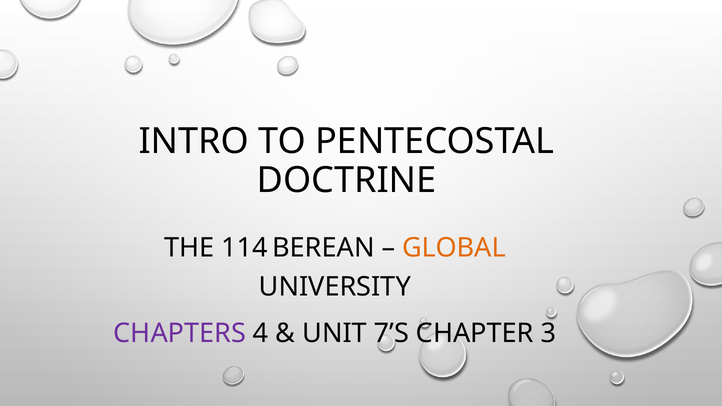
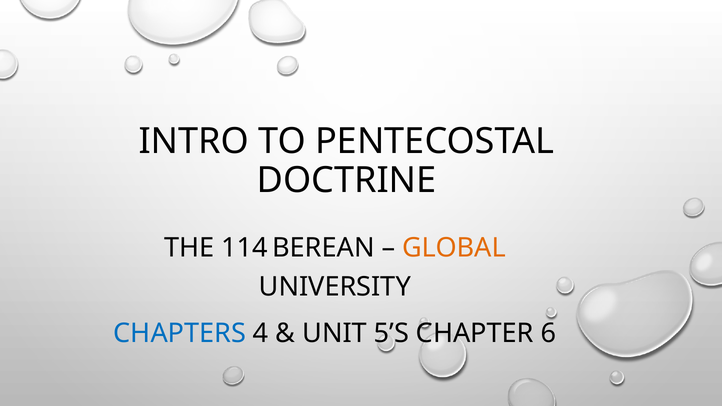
CHAPTERS colour: purple -> blue
7’S: 7’S -> 5’S
3: 3 -> 6
